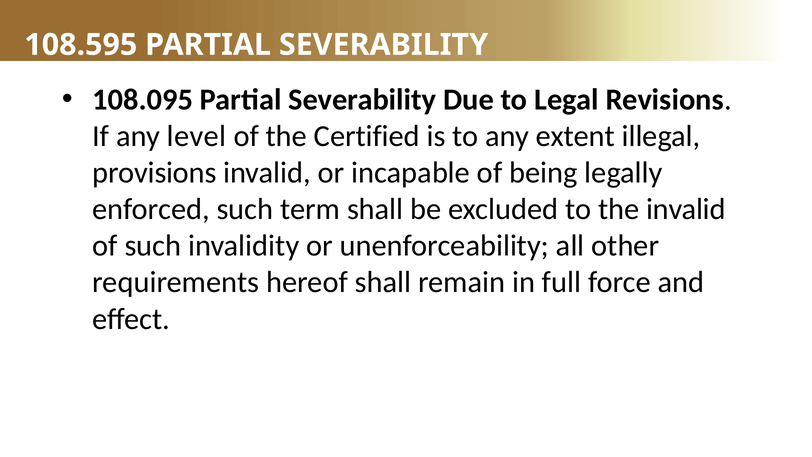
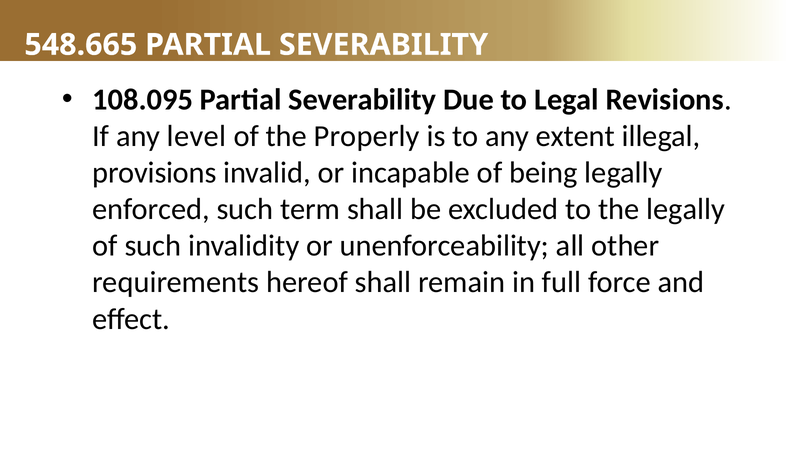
108.595: 108.595 -> 548.665
Certified: Certified -> Properly
the invalid: invalid -> legally
